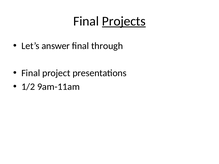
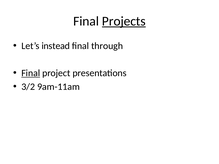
answer: answer -> instead
Final at (31, 73) underline: none -> present
1/2: 1/2 -> 3/2
